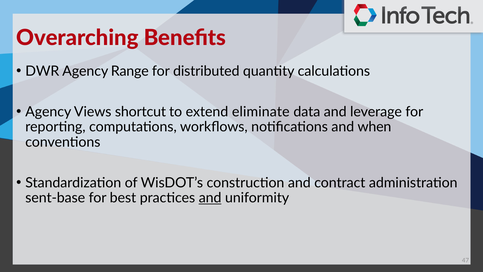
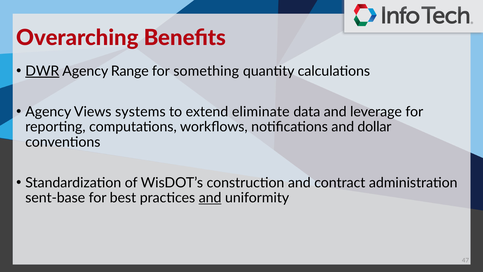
DWR underline: none -> present
distributed: distributed -> something
shortcut: shortcut -> systems
when: when -> dollar
